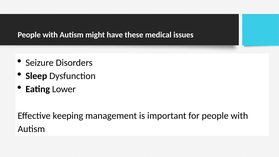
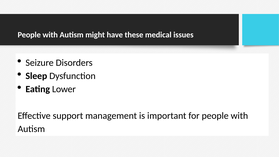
keeping: keeping -> support
